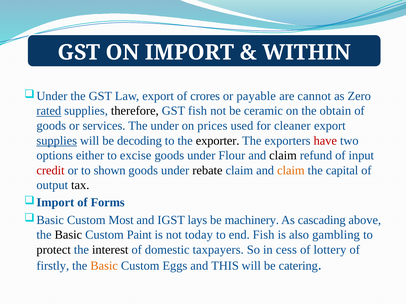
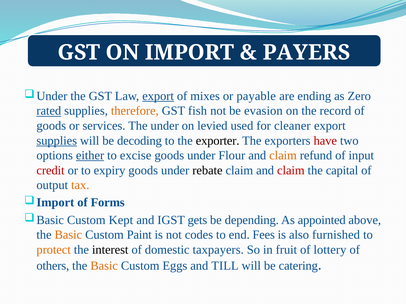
WITHIN: WITHIN -> PAYERS
export at (158, 96) underline: none -> present
crores: crores -> mixes
cannot: cannot -> ending
therefore colour: black -> orange
ceramic: ceramic -> evasion
obtain: obtain -> record
prices: prices -> levied
either underline: none -> present
claim at (283, 156) colour: black -> orange
shown: shown -> expiry
claim at (291, 171) colour: orange -> red
tax colour: black -> orange
Most: Most -> Kept
lays: lays -> gets
machinery: machinery -> depending
cascading: cascading -> appointed
Basic at (68, 235) colour: black -> orange
today: today -> codes
end Fish: Fish -> Fees
gambling: gambling -> furnished
protect colour: black -> orange
cess: cess -> fruit
firstly: firstly -> others
THIS: THIS -> TILL
